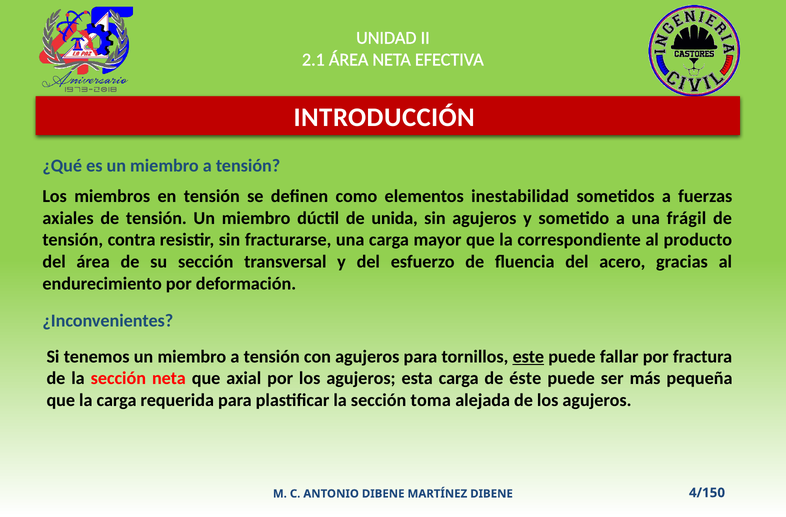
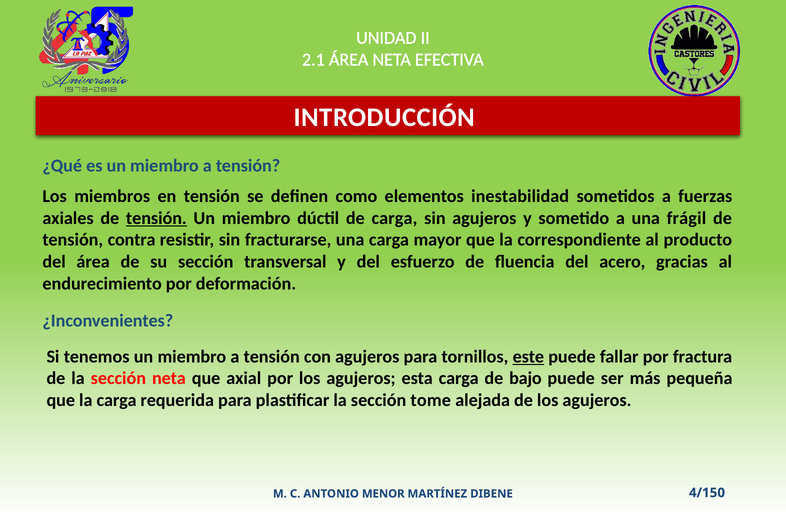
tensión at (156, 218) underline: none -> present
de unida: unida -> carga
éste: éste -> bajo
toma: toma -> tome
ANTONIO DIBENE: DIBENE -> MENOR
